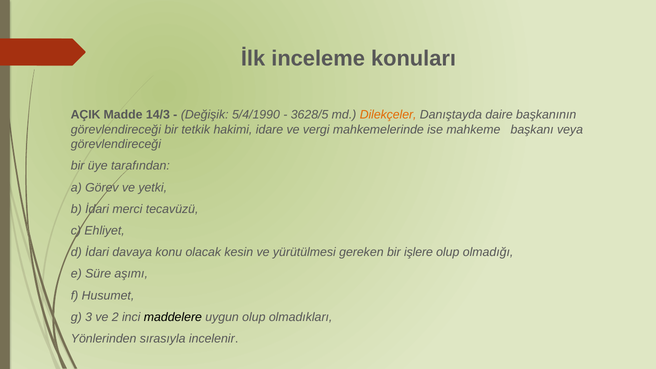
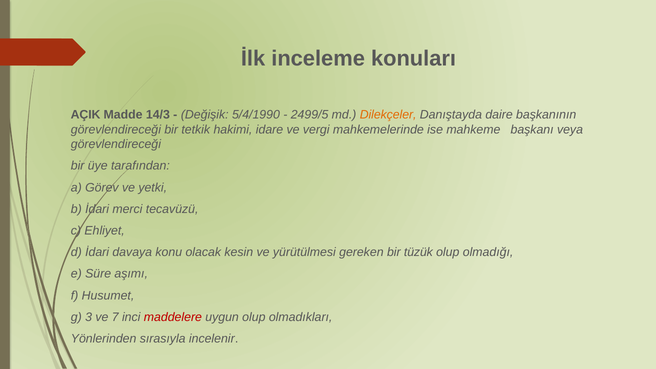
3628/5: 3628/5 -> 2499/5
işlere: işlere -> tüzük
2: 2 -> 7
maddelere colour: black -> red
